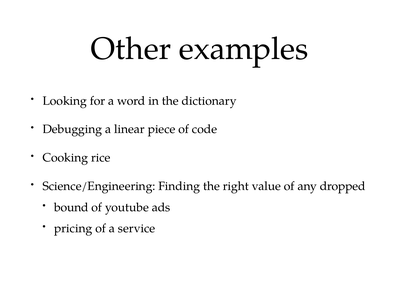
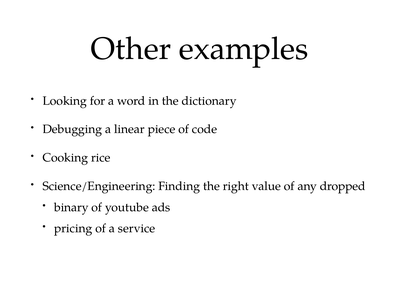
bound: bound -> binary
